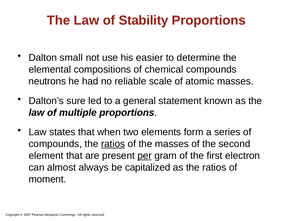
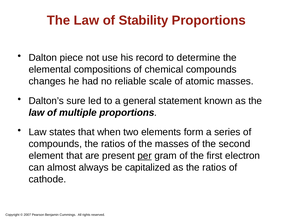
small: small -> piece
easier: easier -> record
neutrons: neutrons -> changes
ratios at (113, 144) underline: present -> none
moment: moment -> cathode
